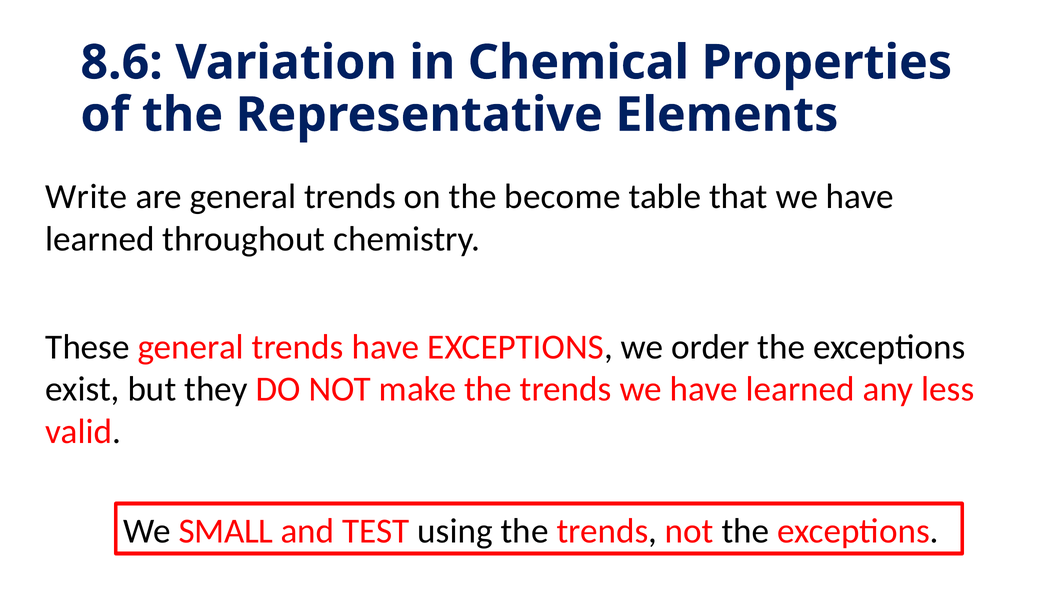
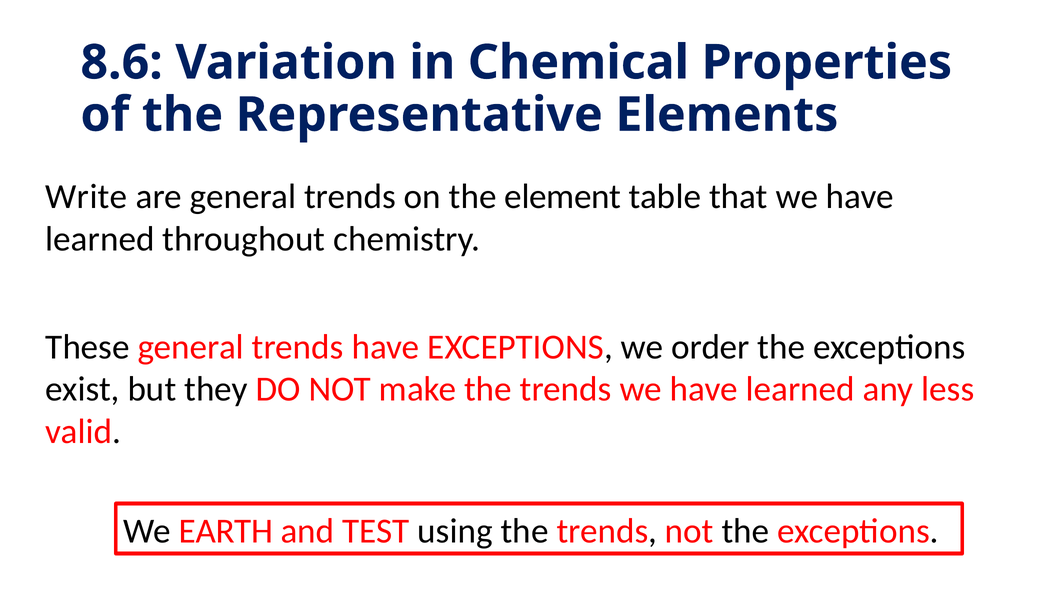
become: become -> element
SMALL: SMALL -> EARTH
